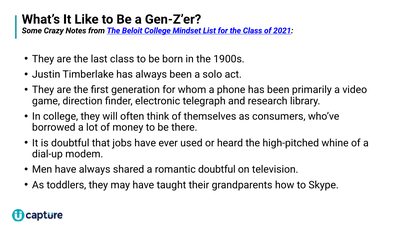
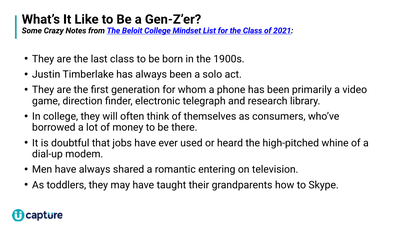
romantic doubtful: doubtful -> entering
